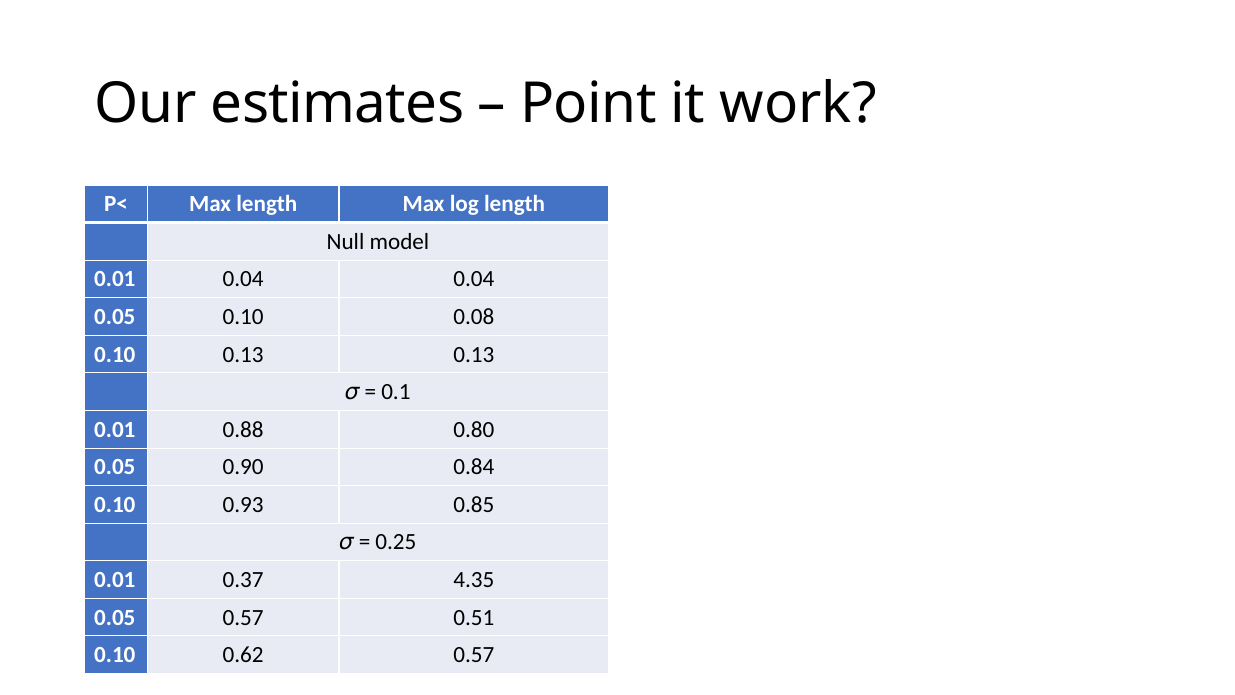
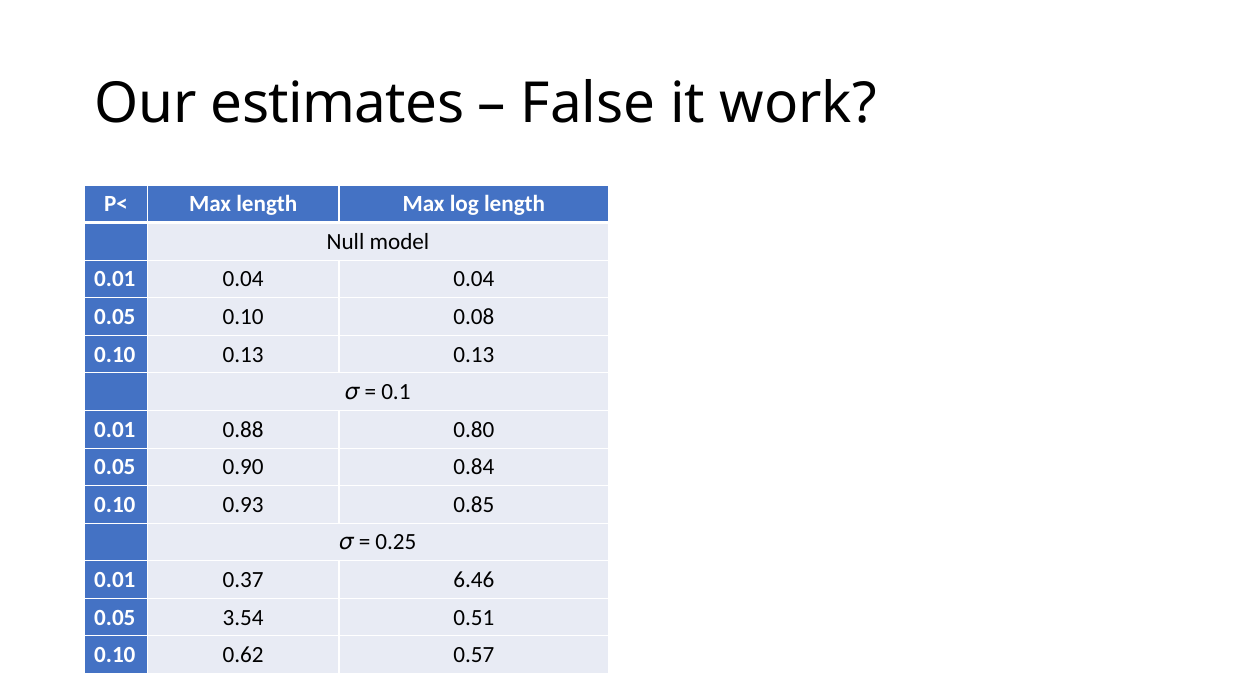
Point: Point -> False
4.35: 4.35 -> 6.46
0.05 0.57: 0.57 -> 3.54
